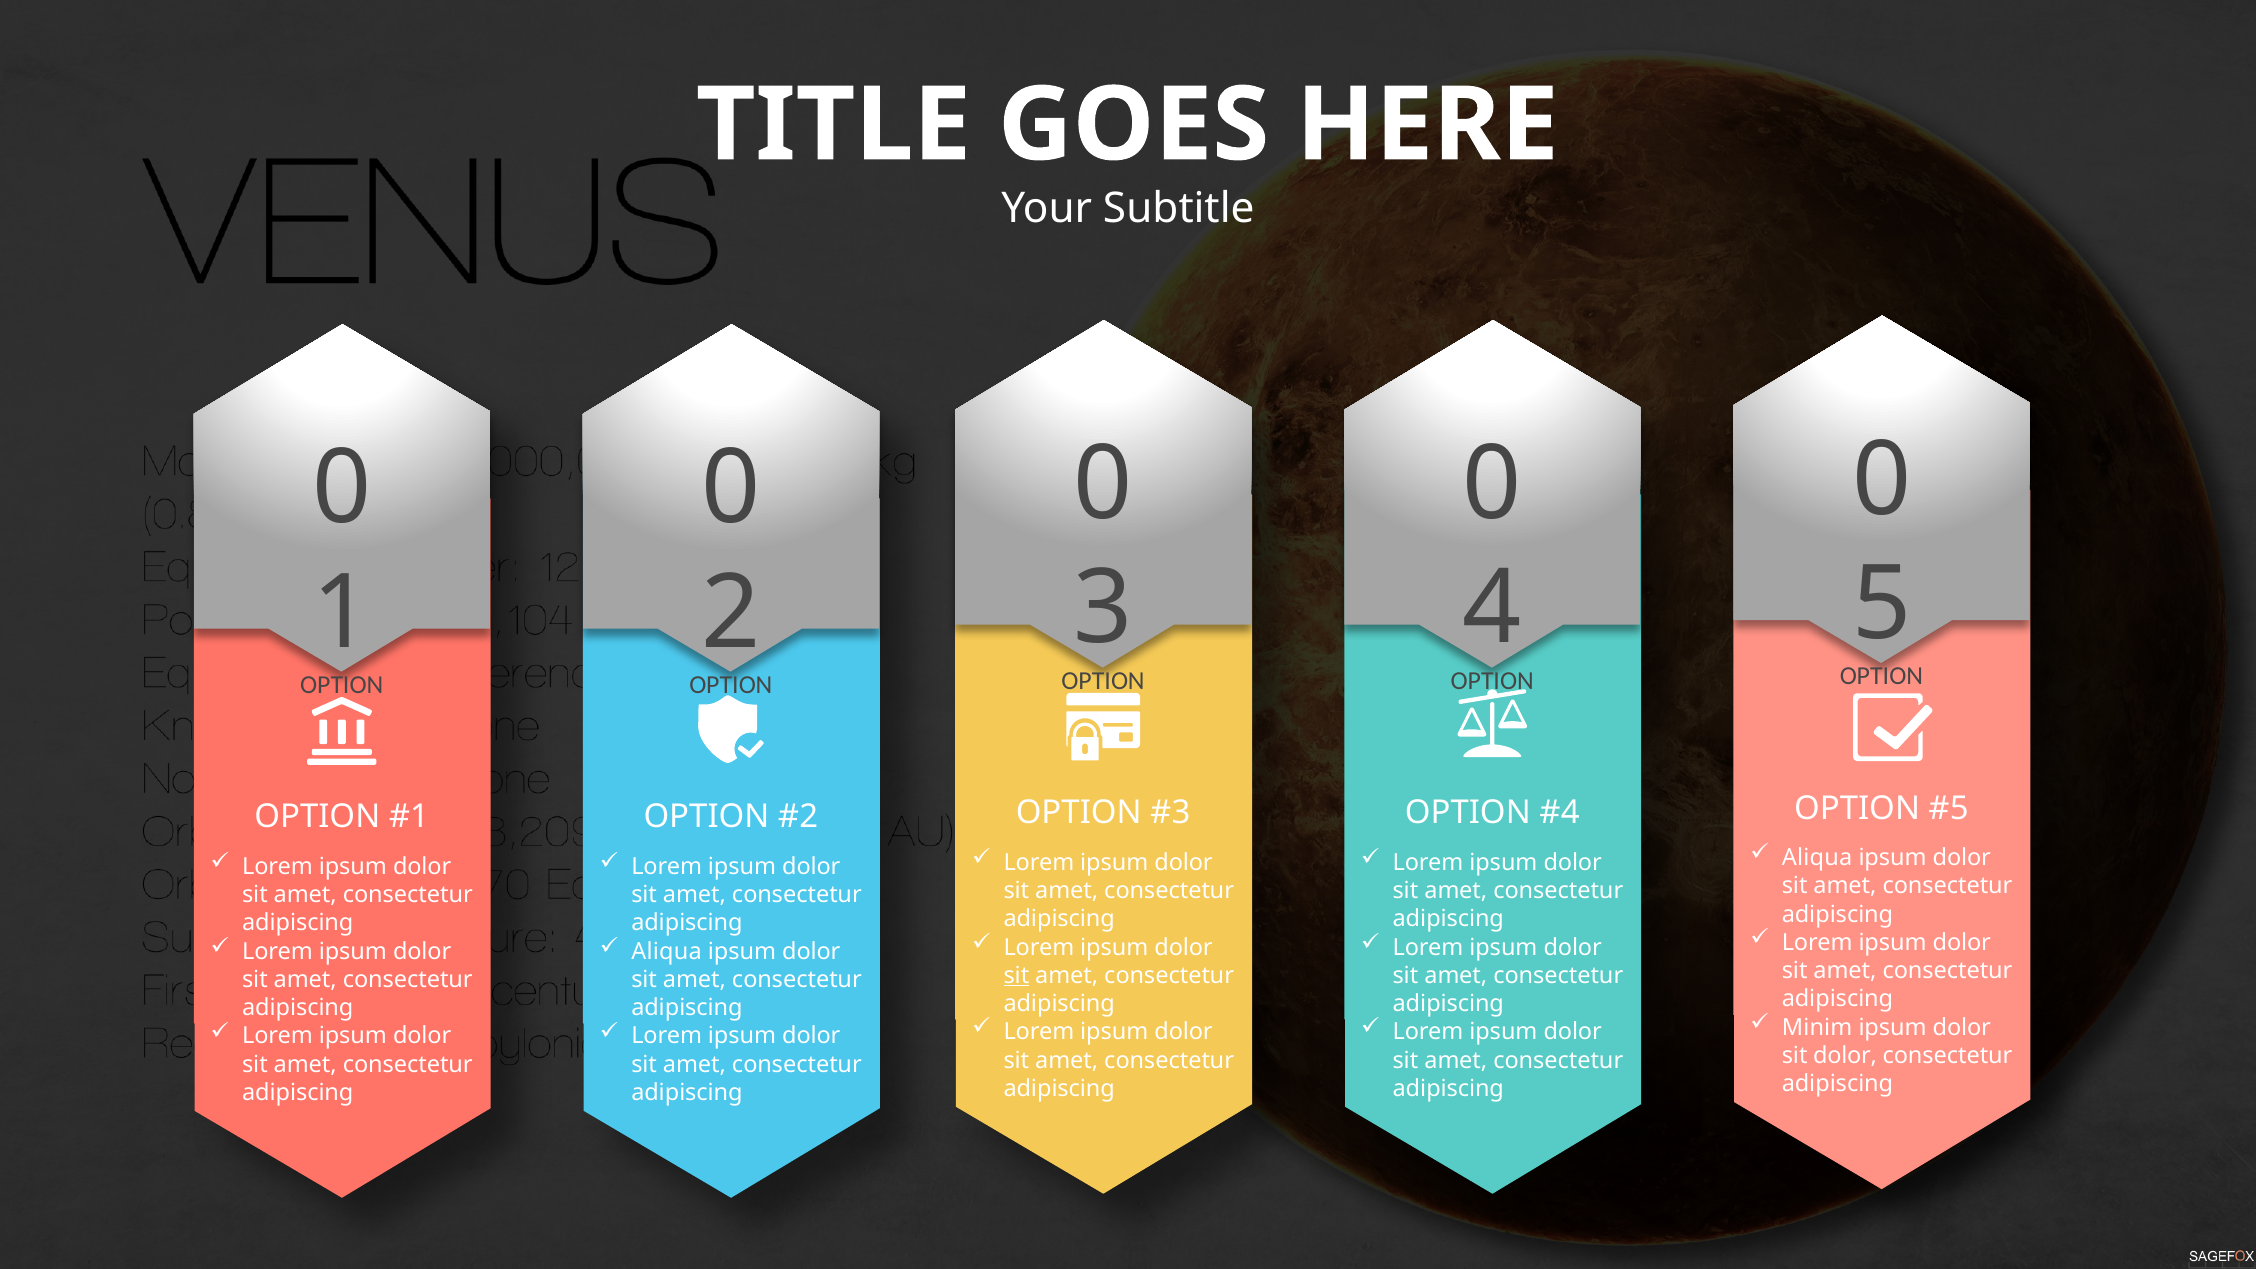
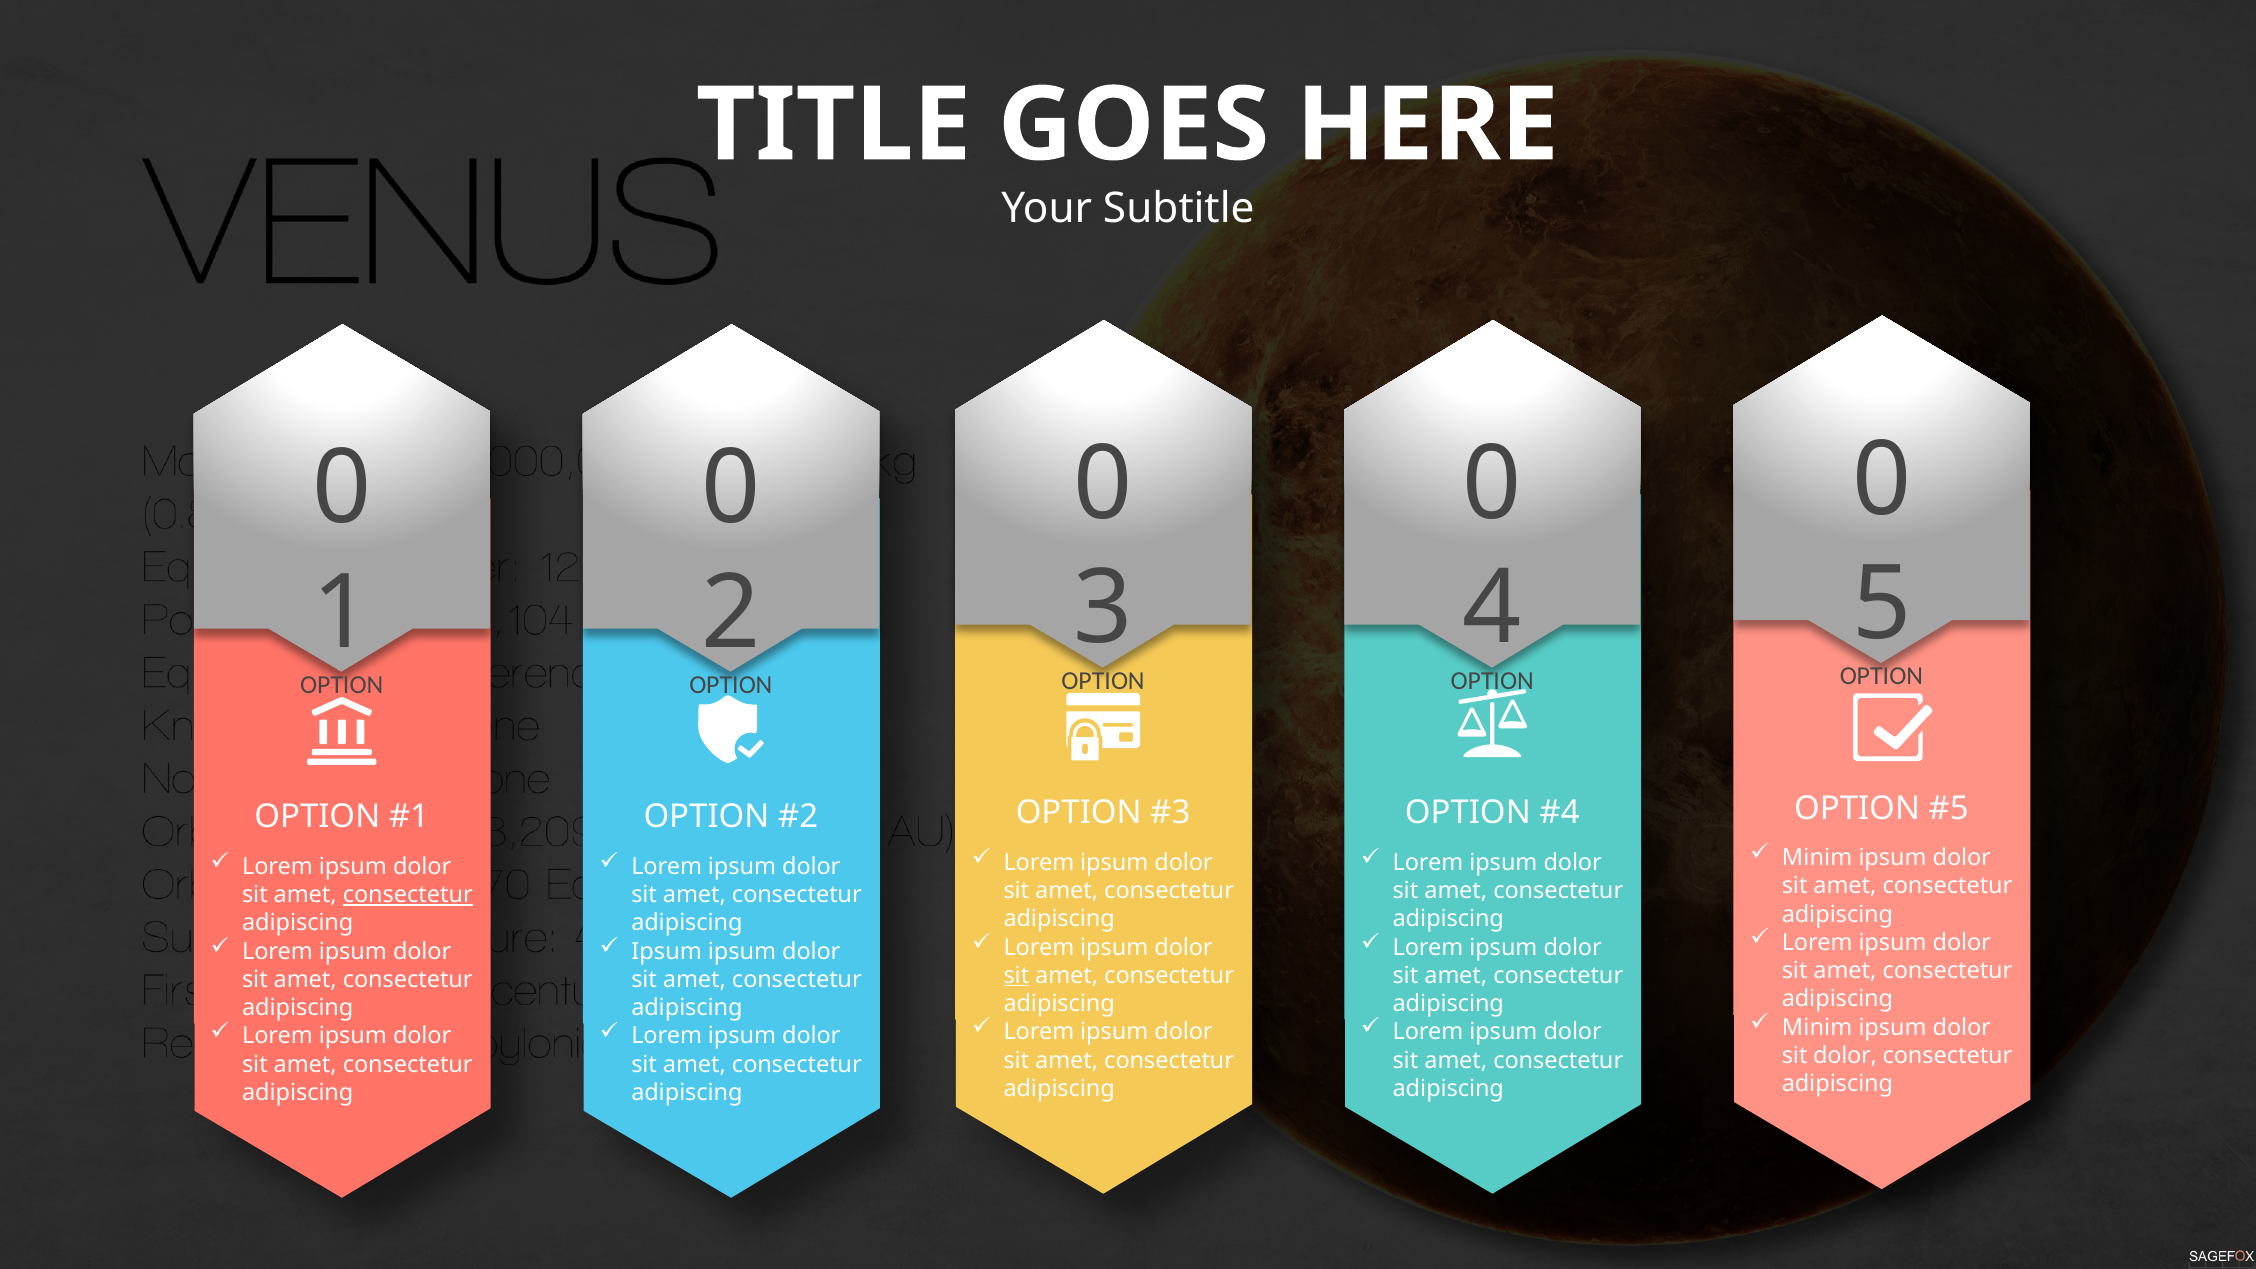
Aliqua at (1817, 858): Aliqua -> Minim
consectetur at (408, 895) underline: none -> present
Aliqua at (667, 951): Aliqua -> Ipsum
